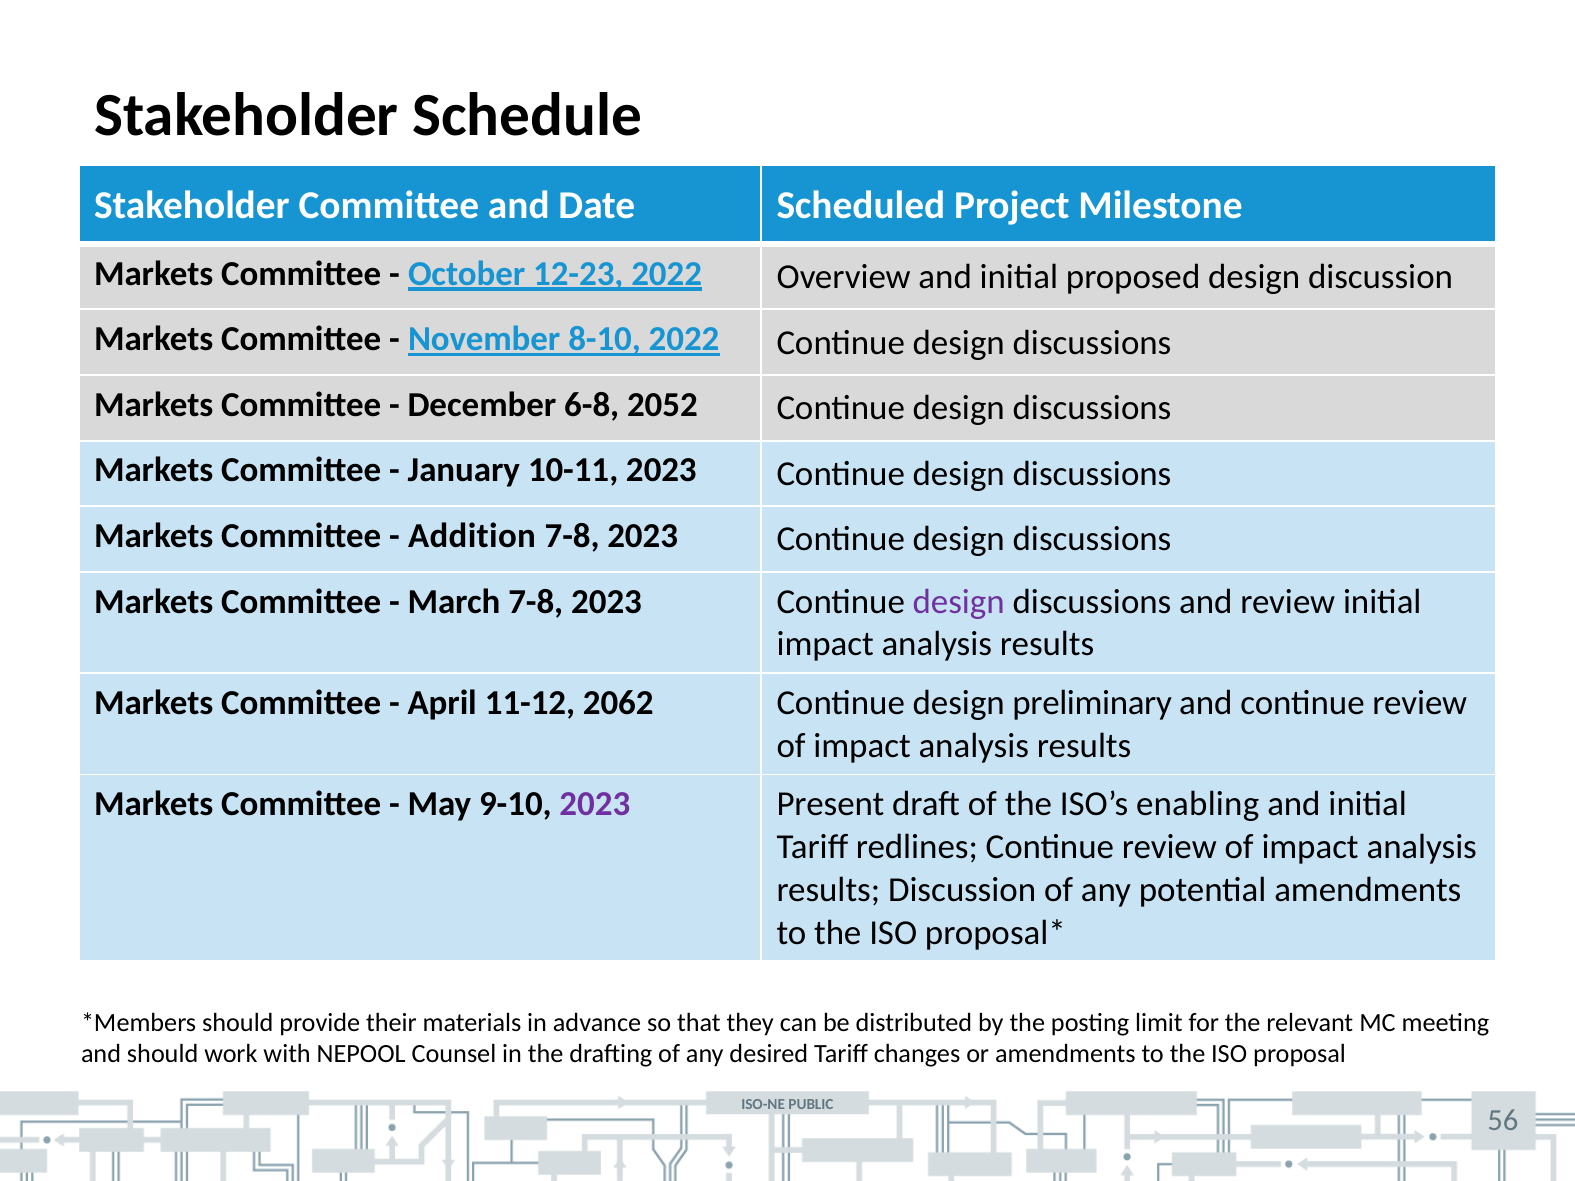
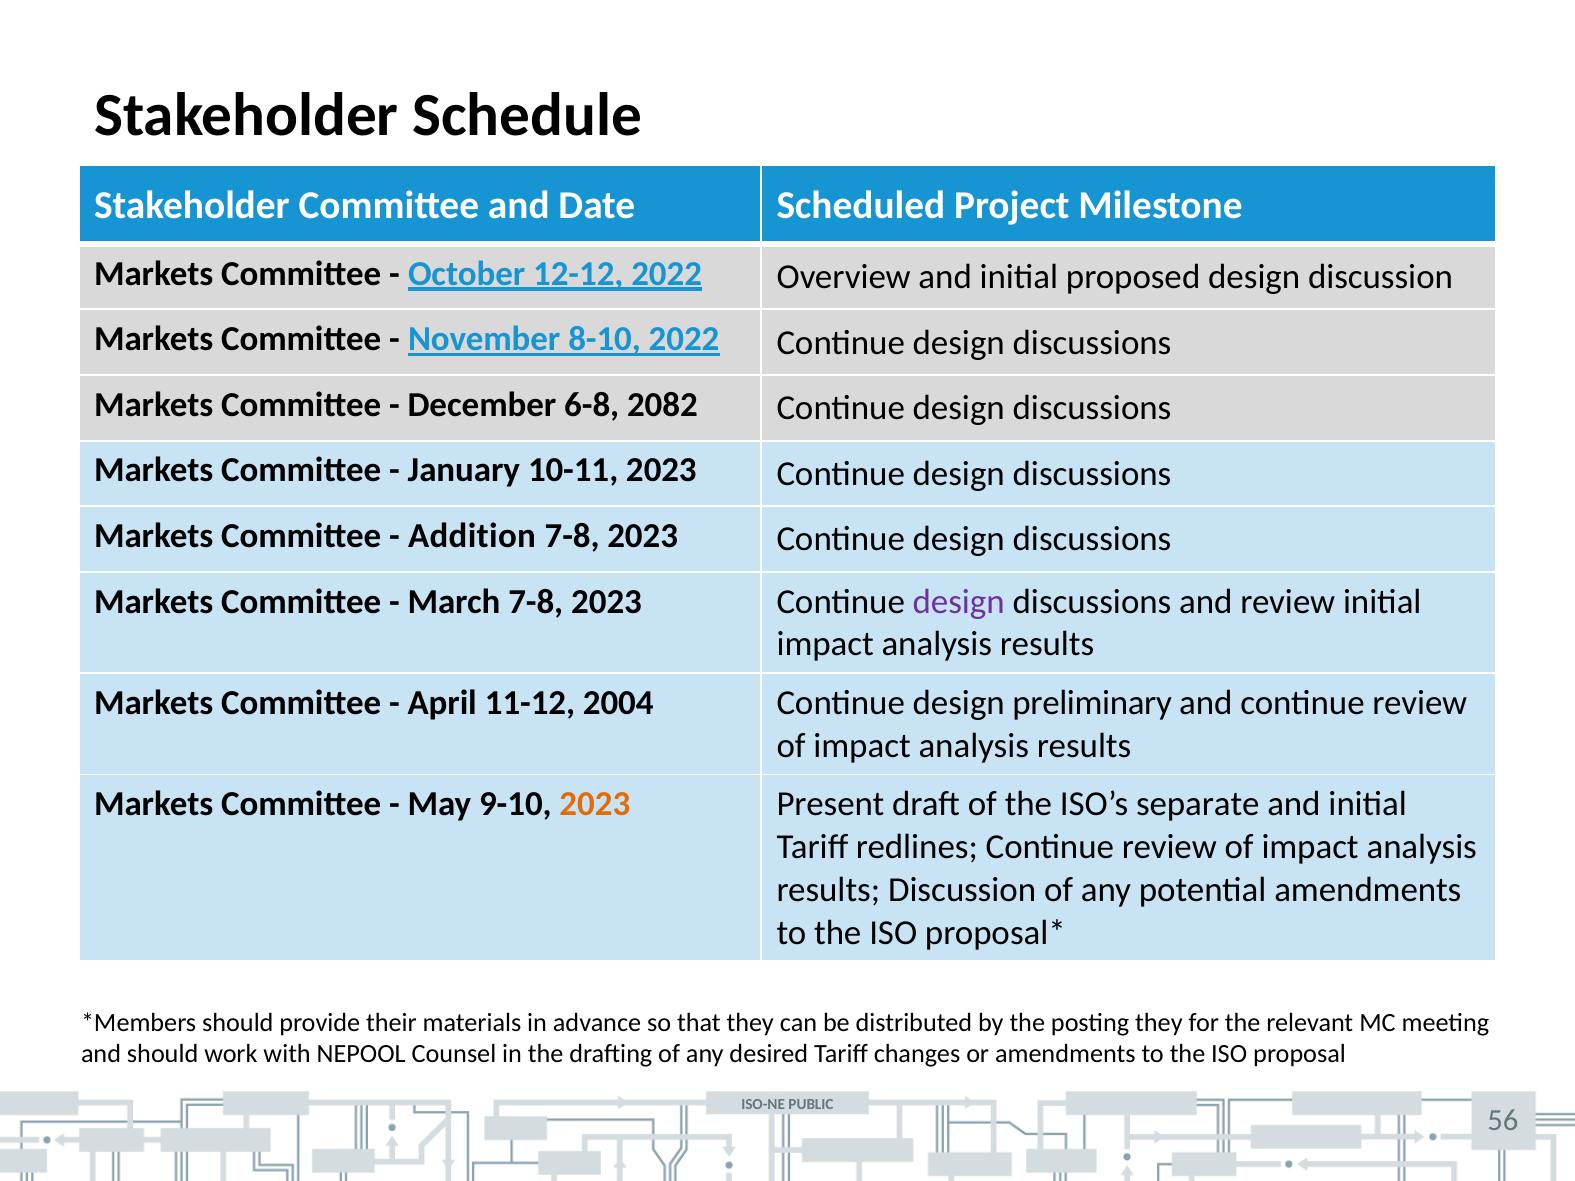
12-23: 12-23 -> 12-12
2052: 2052 -> 2082
2062: 2062 -> 2004
2023 at (595, 804) colour: purple -> orange
enabling: enabling -> separate
posting limit: limit -> they
